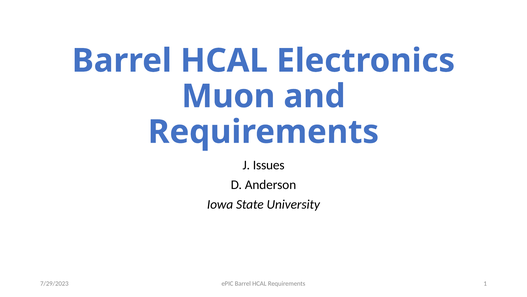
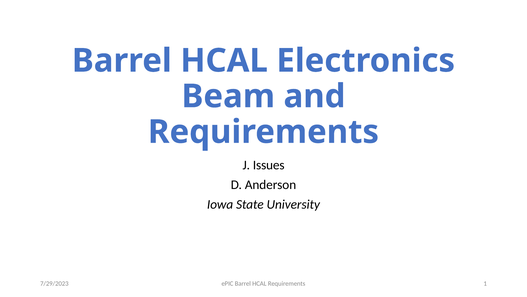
Muon: Muon -> Beam
